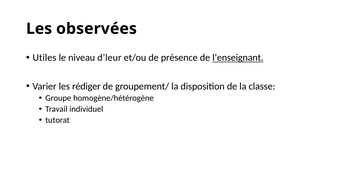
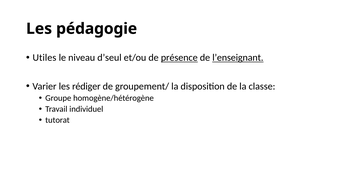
observées: observées -> pédagogie
d’leur: d’leur -> d’seul
présence underline: none -> present
